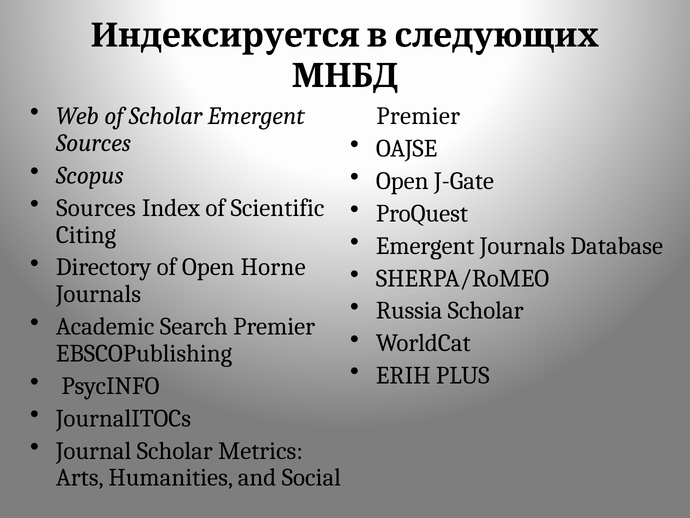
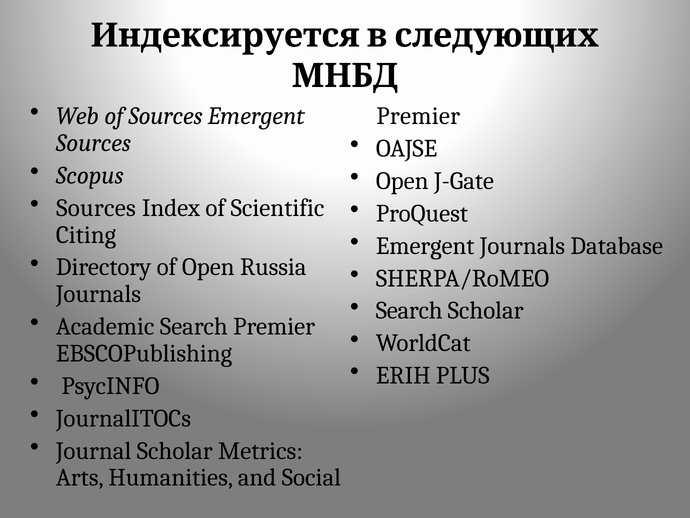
of Scholar: Scholar -> Sources
Horne: Horne -> Russia
Russia at (409, 310): Russia -> Search
